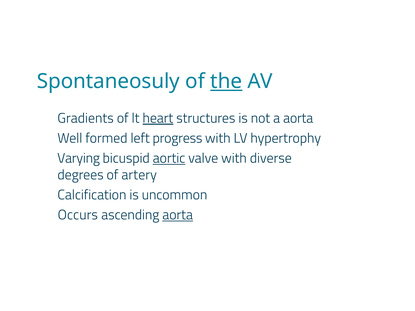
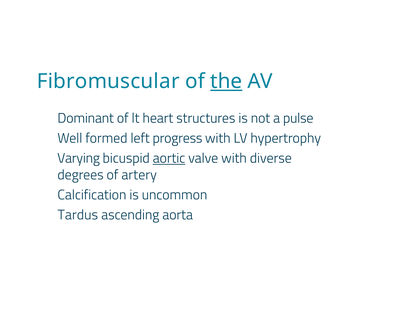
Spontaneosuly: Spontaneosuly -> Fibromuscular
Gradients: Gradients -> Dominant
heart underline: present -> none
a aorta: aorta -> pulse
Occurs: Occurs -> Tardus
aorta at (178, 215) underline: present -> none
